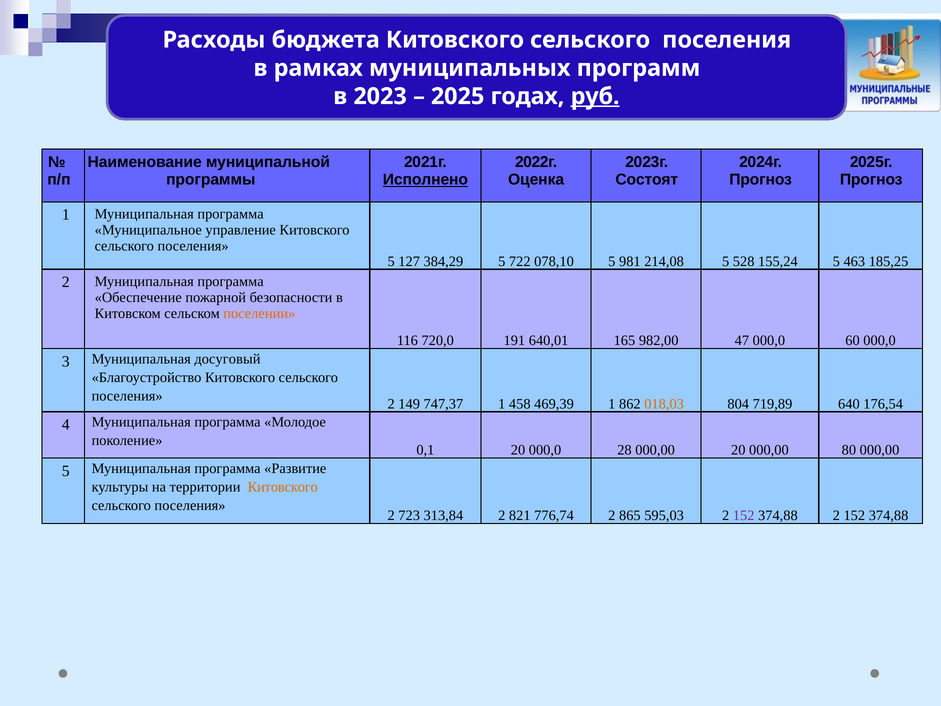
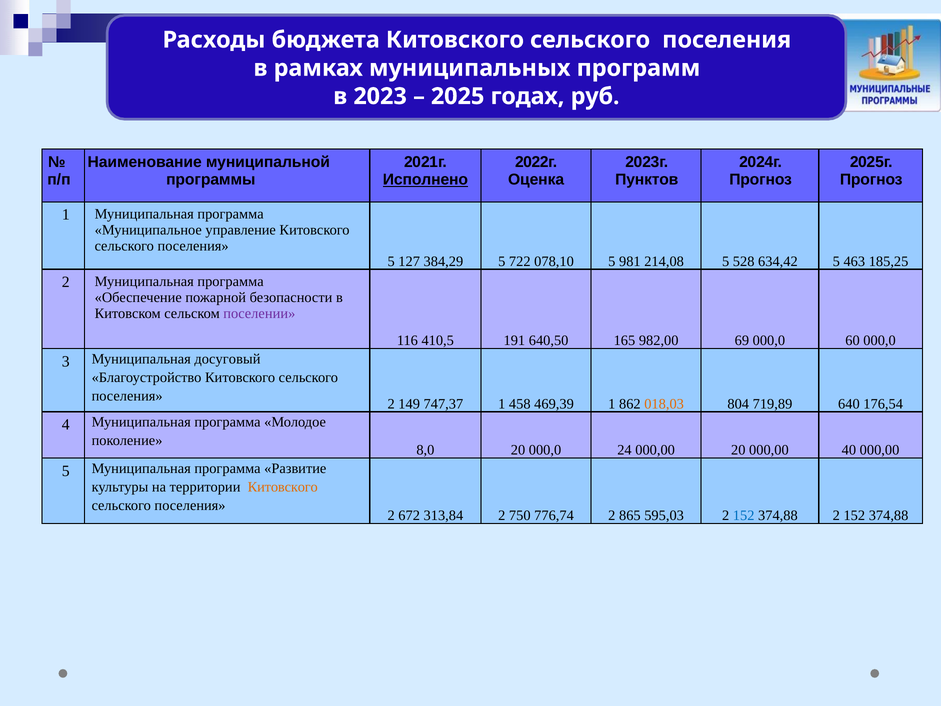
руб underline: present -> none
Состоят: Состоят -> Пунктов
155,24: 155,24 -> 634,42
поселении colour: orange -> purple
720,0: 720,0 -> 410,5
640,01: 640,01 -> 640,50
47: 47 -> 69
0,1: 0,1 -> 8,0
28: 28 -> 24
80: 80 -> 40
723: 723 -> 672
821: 821 -> 750
152 at (744, 515) colour: purple -> blue
